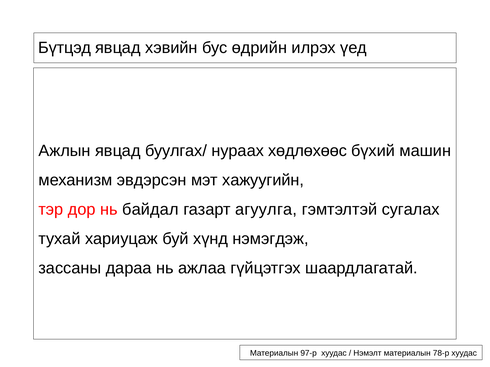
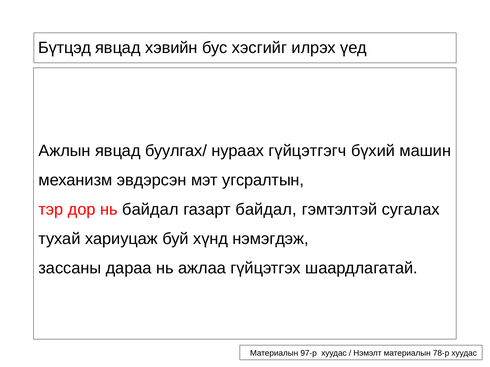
өдрийн: өдрийн -> хэсгийг
хөдлөхөөс: хөдлөхөөс -> гүйцэтгэгч
хажуугийн: хажуугийн -> угсралтын
газарт агуулга: агуулга -> байдал
